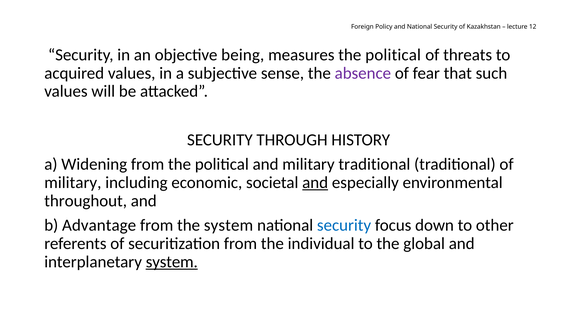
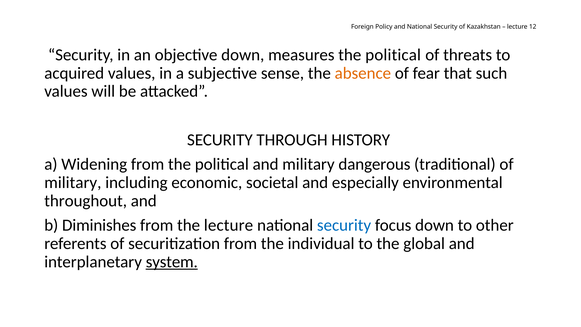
objective being: being -> down
absence colour: purple -> orange
military traditional: traditional -> dangerous
and at (315, 183) underline: present -> none
Advantage: Advantage -> Diminishes
the system: system -> lecture
